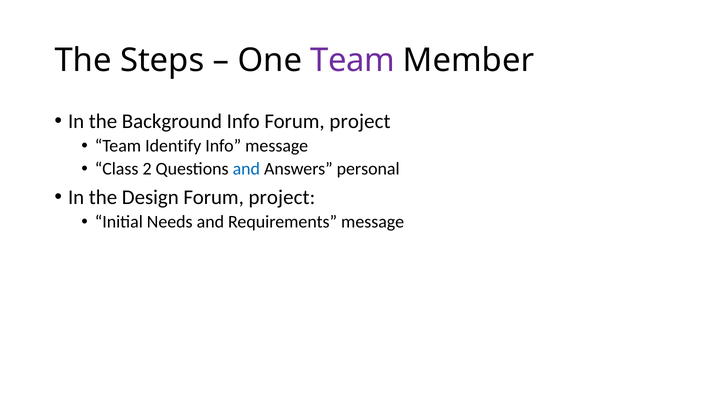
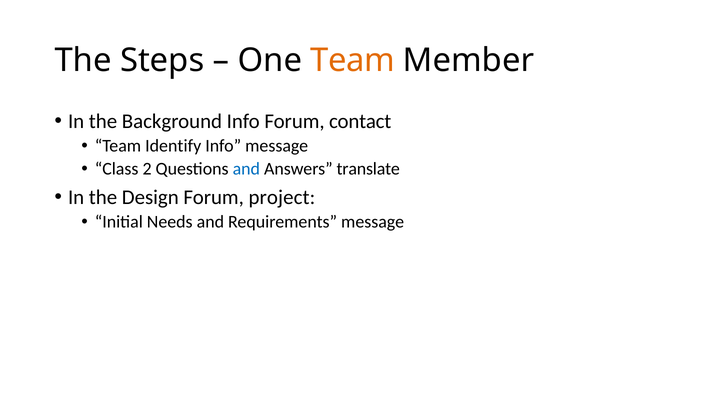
Team at (353, 60) colour: purple -> orange
Info Forum project: project -> contact
personal: personal -> translate
